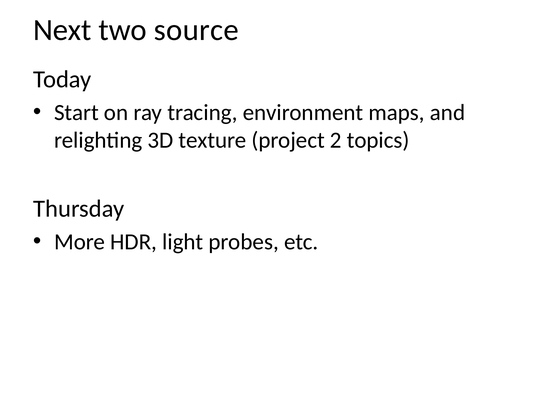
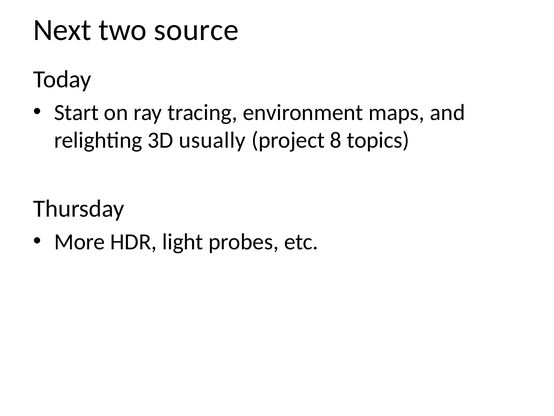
texture: texture -> usually
2: 2 -> 8
